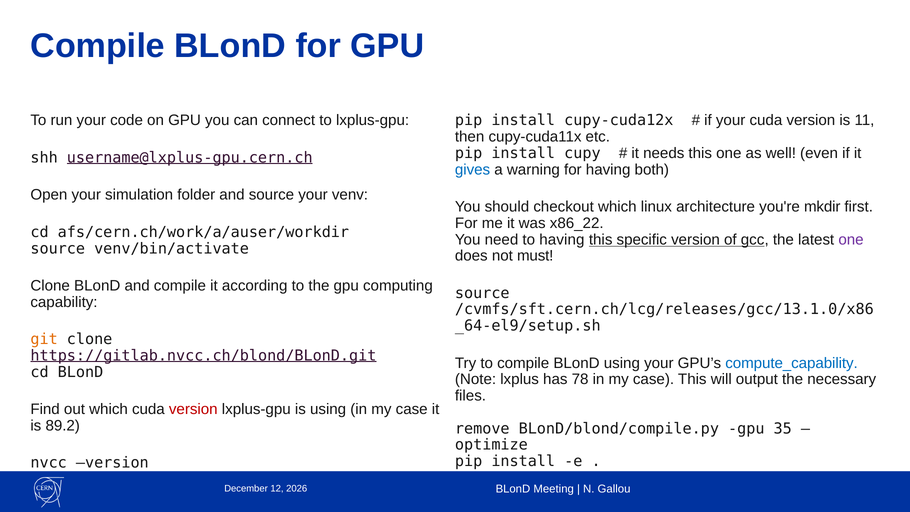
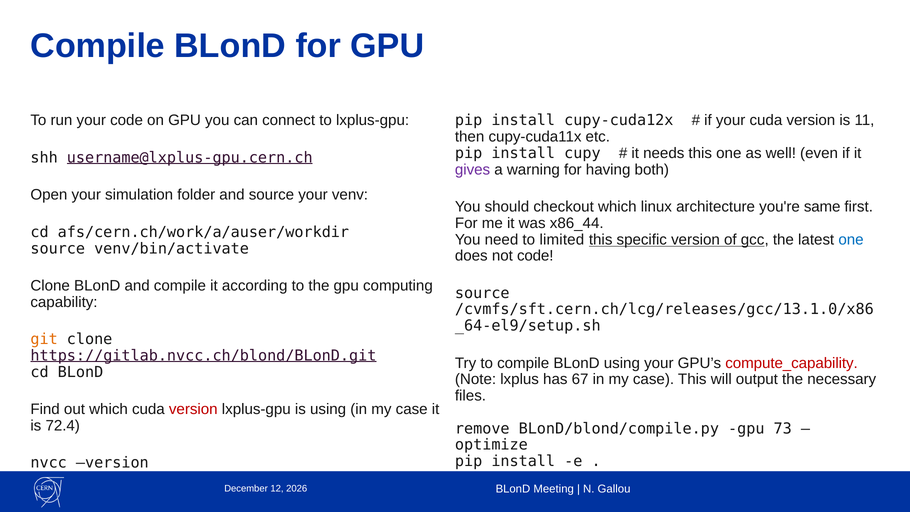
gives colour: blue -> purple
mkdir: mkdir -> same
x86_22: x86_22 -> x86_44
to having: having -> limited
one at (851, 239) colour: purple -> blue
not must: must -> code
compute_capability colour: blue -> red
78: 78 -> 67
89.2: 89.2 -> 72.4
35: 35 -> 73
